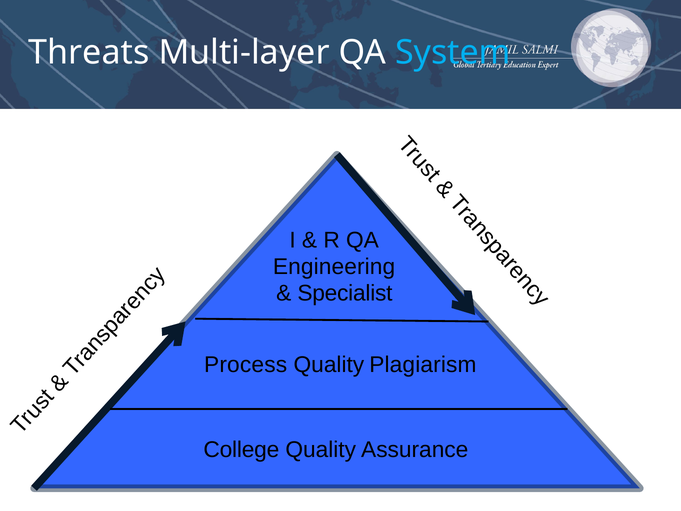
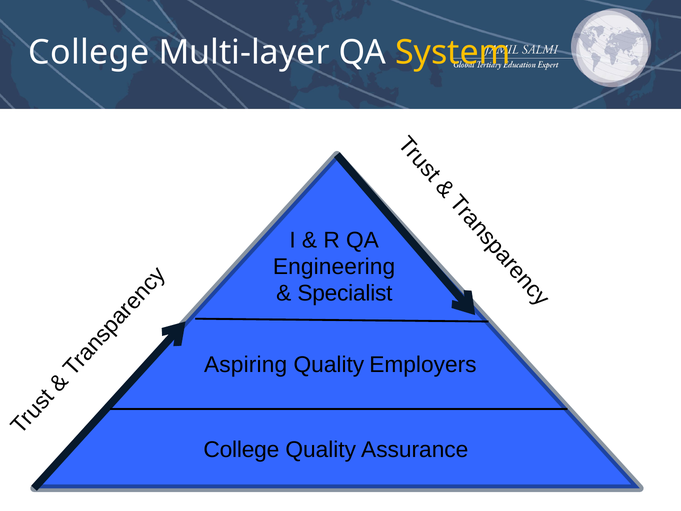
Threats at (89, 52): Threats -> College
System colour: light blue -> yellow
Process: Process -> Aspiring
Plagiarism: Plagiarism -> Employers
